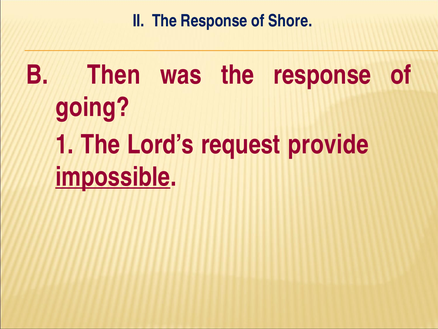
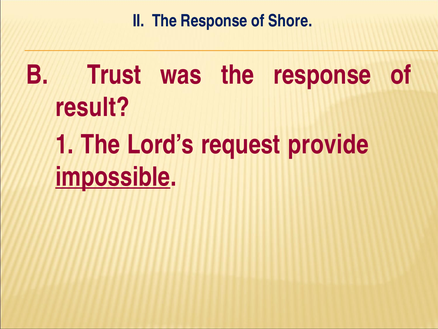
Then: Then -> Trust
going: going -> result
